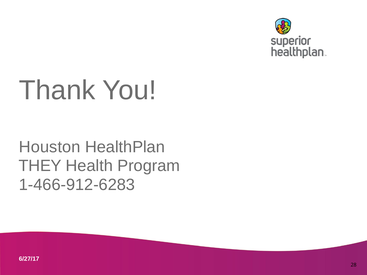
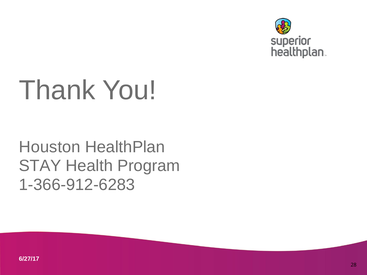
THEY: THEY -> STAY
1-466-912-6283: 1-466-912-6283 -> 1-366-912-6283
